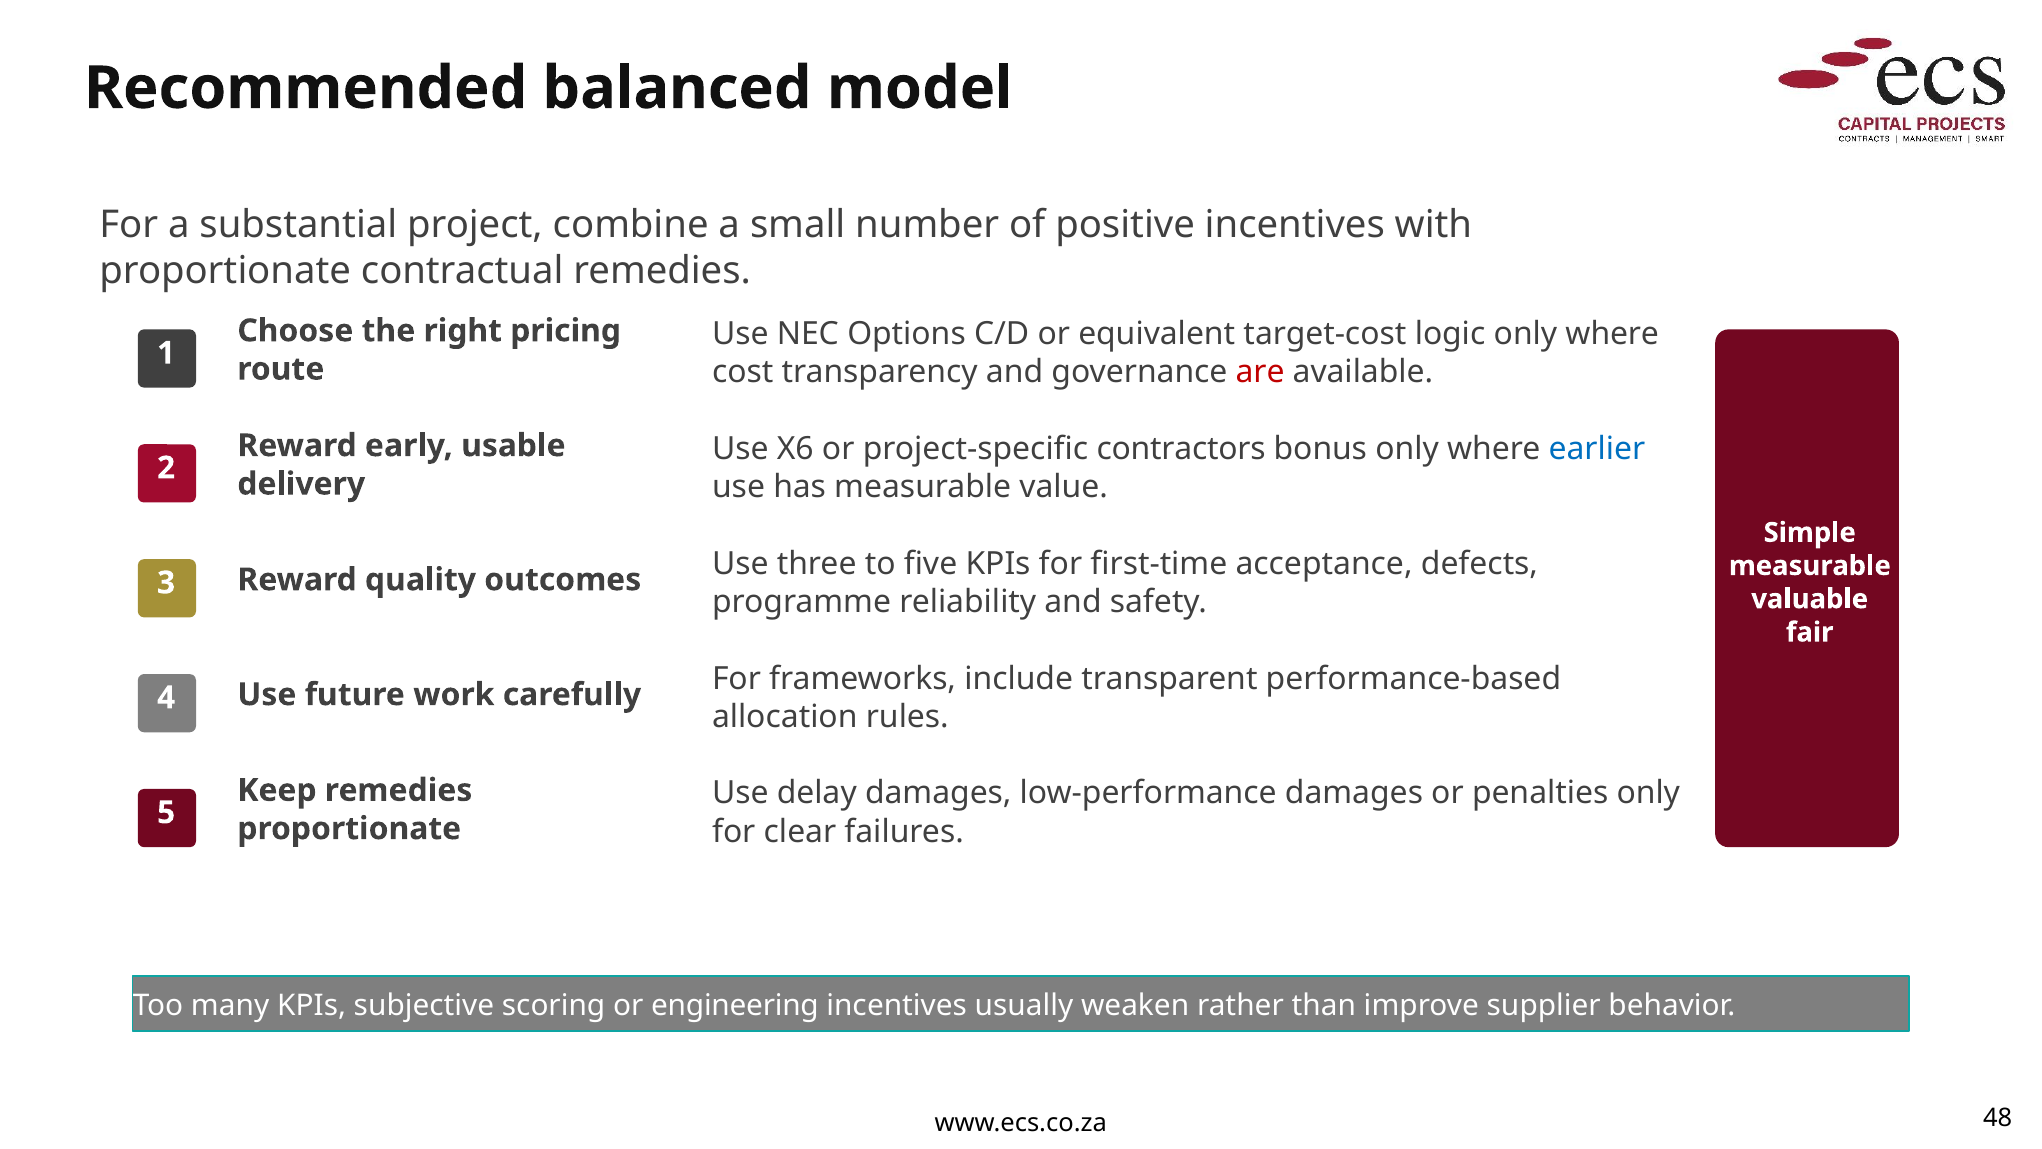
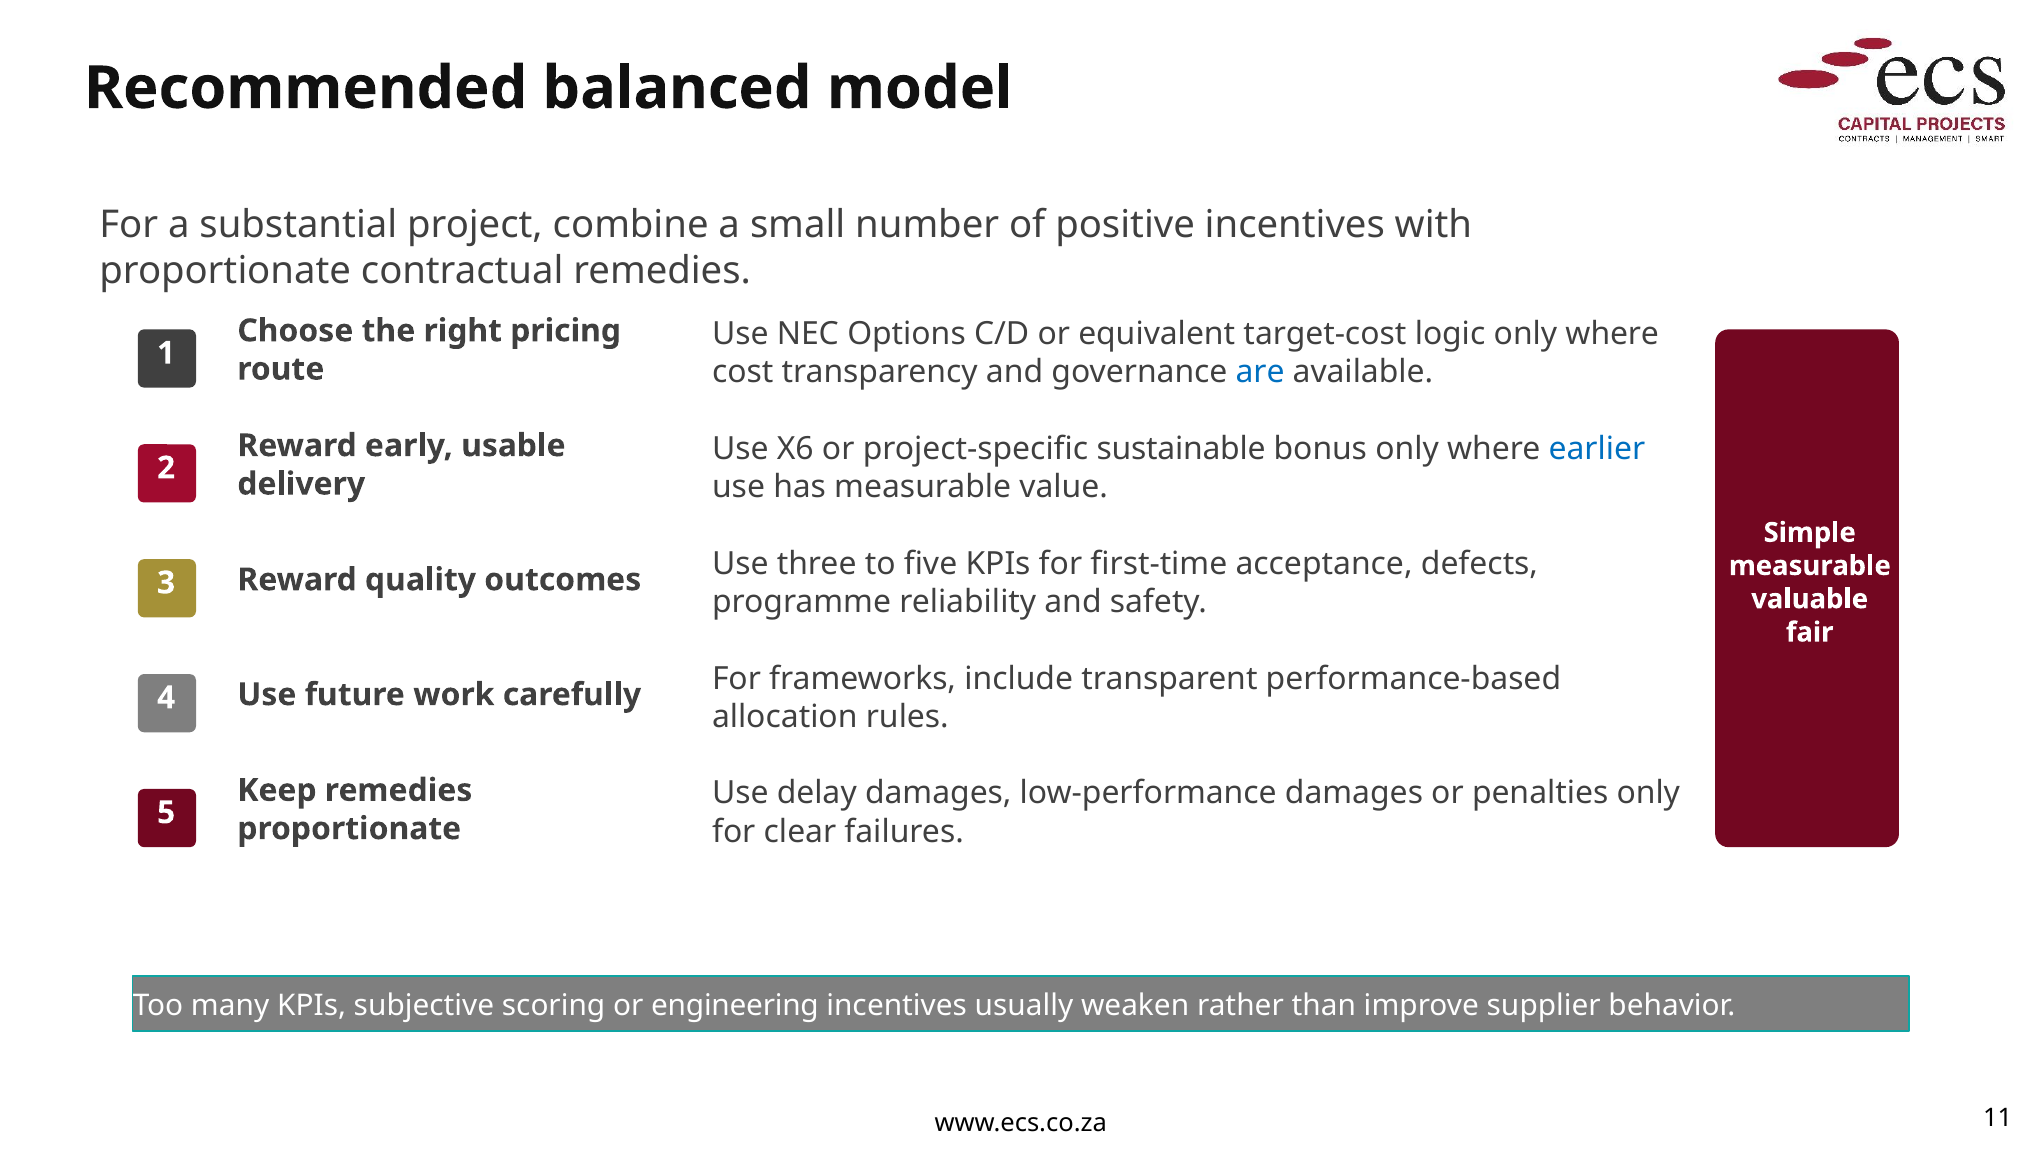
are colour: red -> blue
contractors: contractors -> sustainable
48: 48 -> 11
